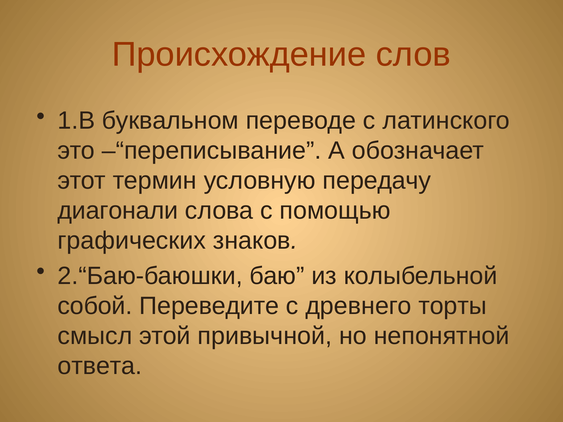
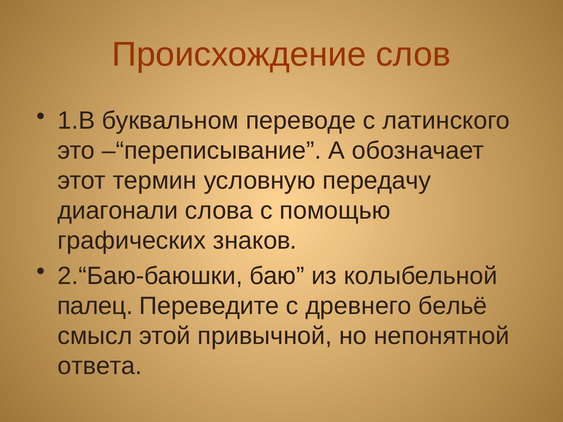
собой: собой -> палец
торты: торты -> бельё
